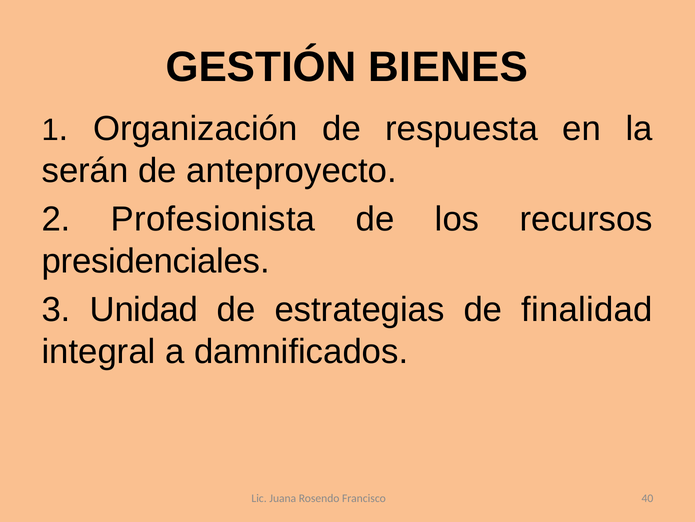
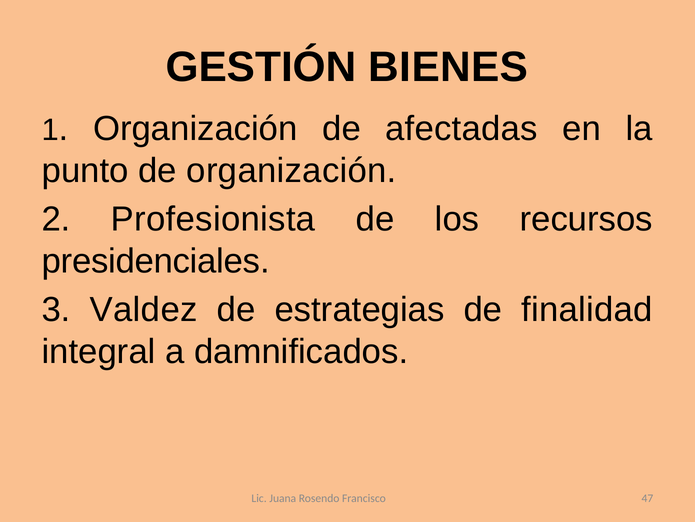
respuesta: respuesta -> afectadas
serán: serán -> punto
de anteproyecto: anteproyecto -> organización
Unidad: Unidad -> Valdez
40: 40 -> 47
